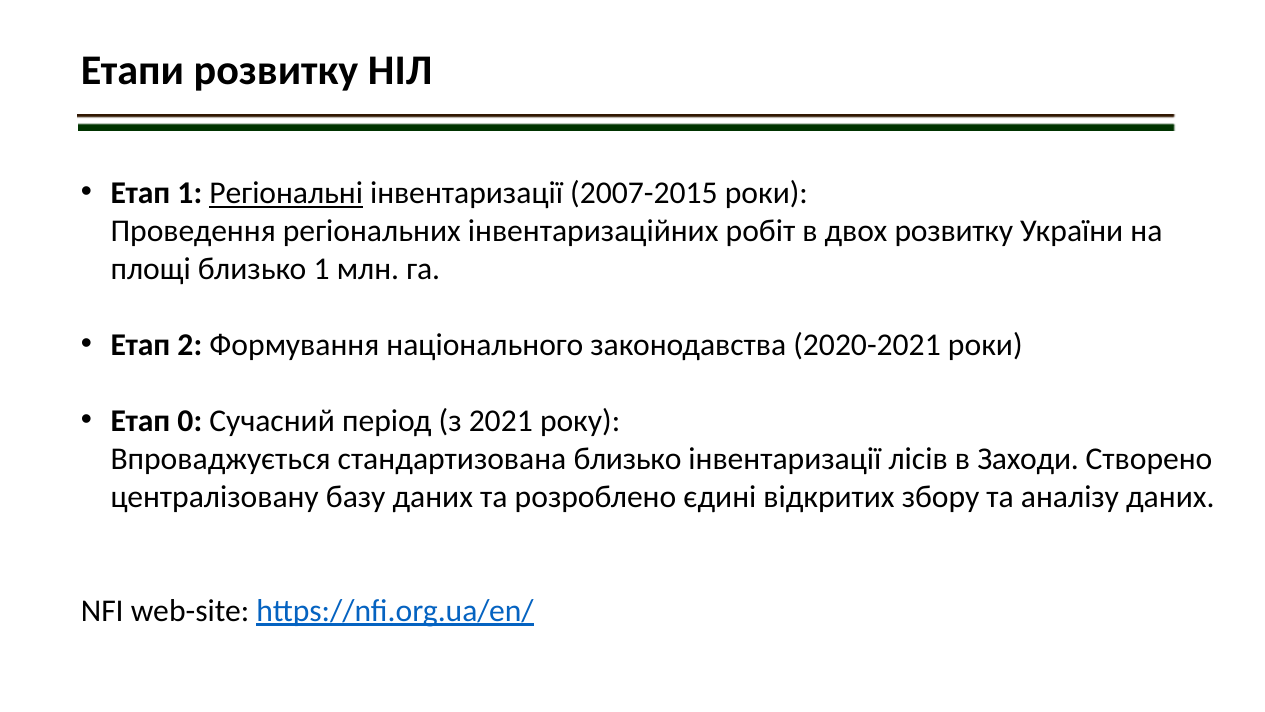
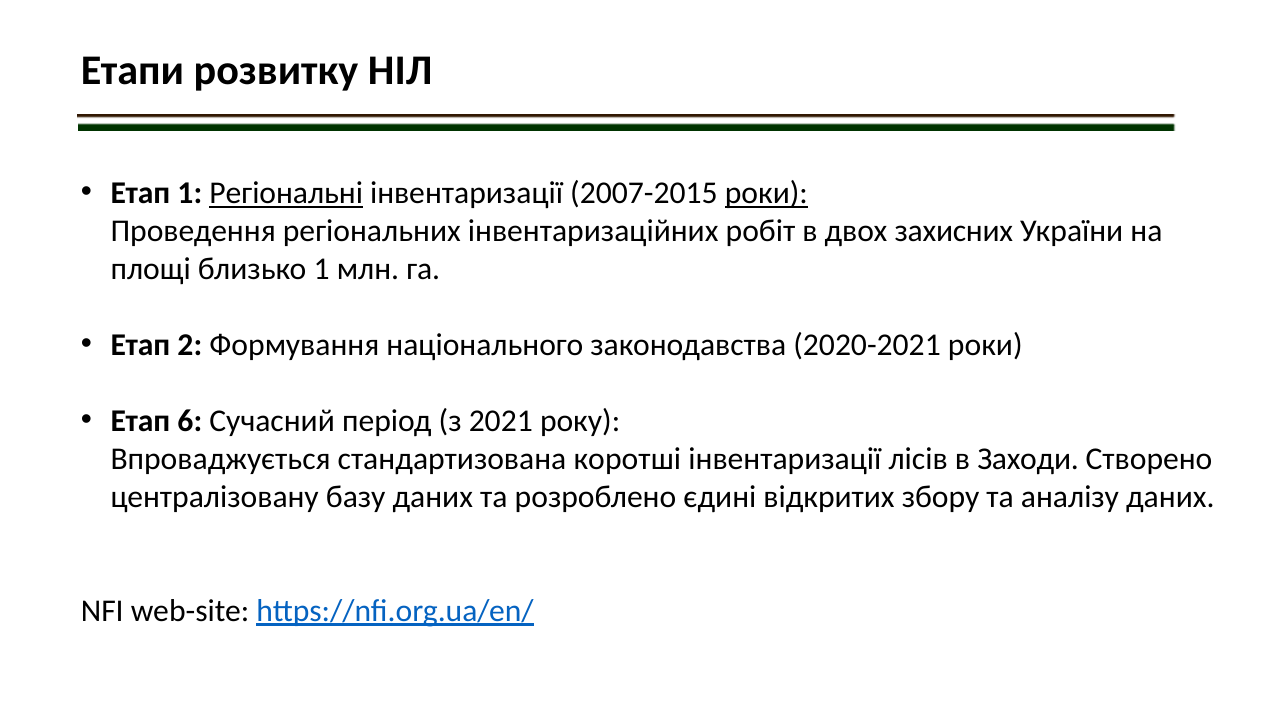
роки at (766, 193) underline: none -> present
двох розвитку: розвитку -> захисних
0: 0 -> 6
стандартизована близько: близько -> коротші
